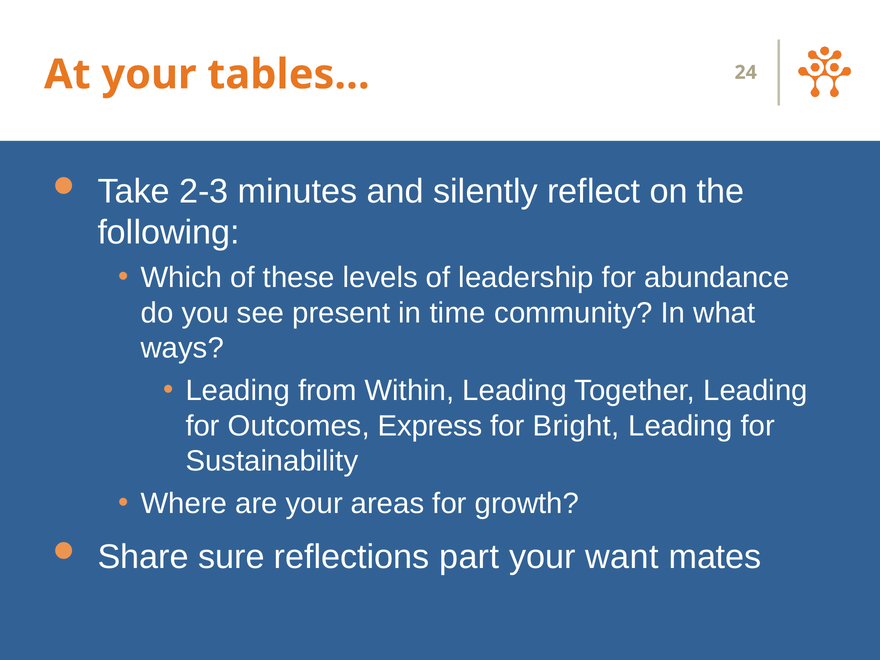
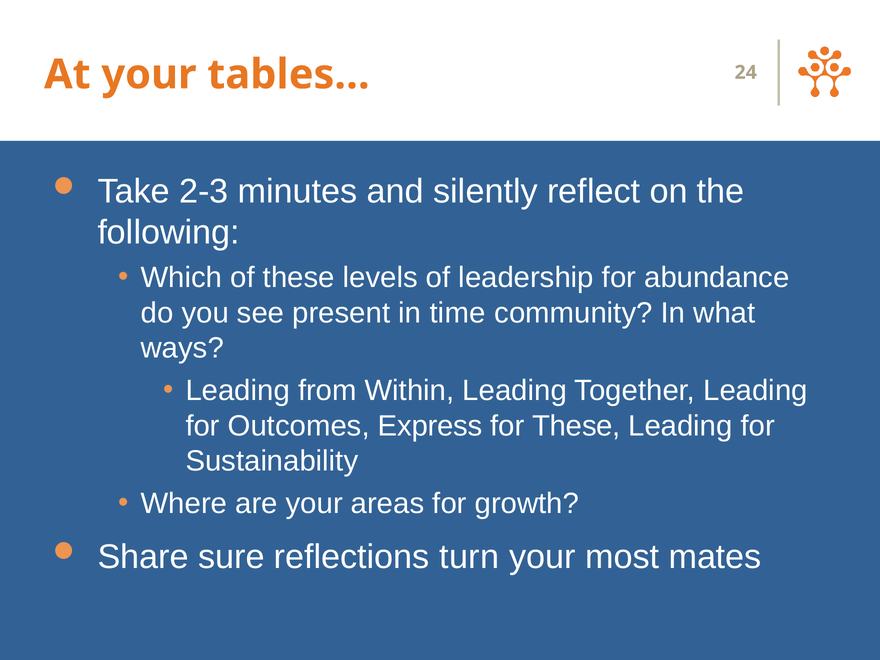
for Bright: Bright -> These
part: part -> turn
want: want -> most
